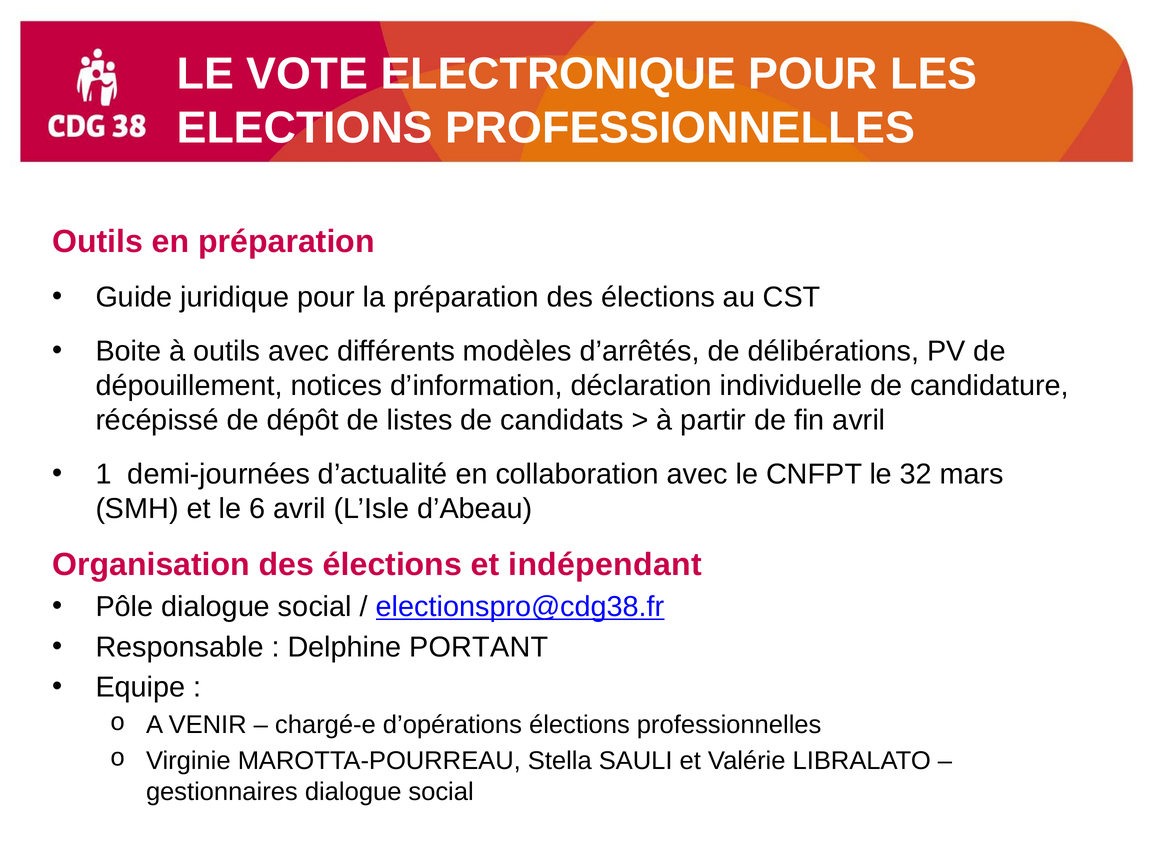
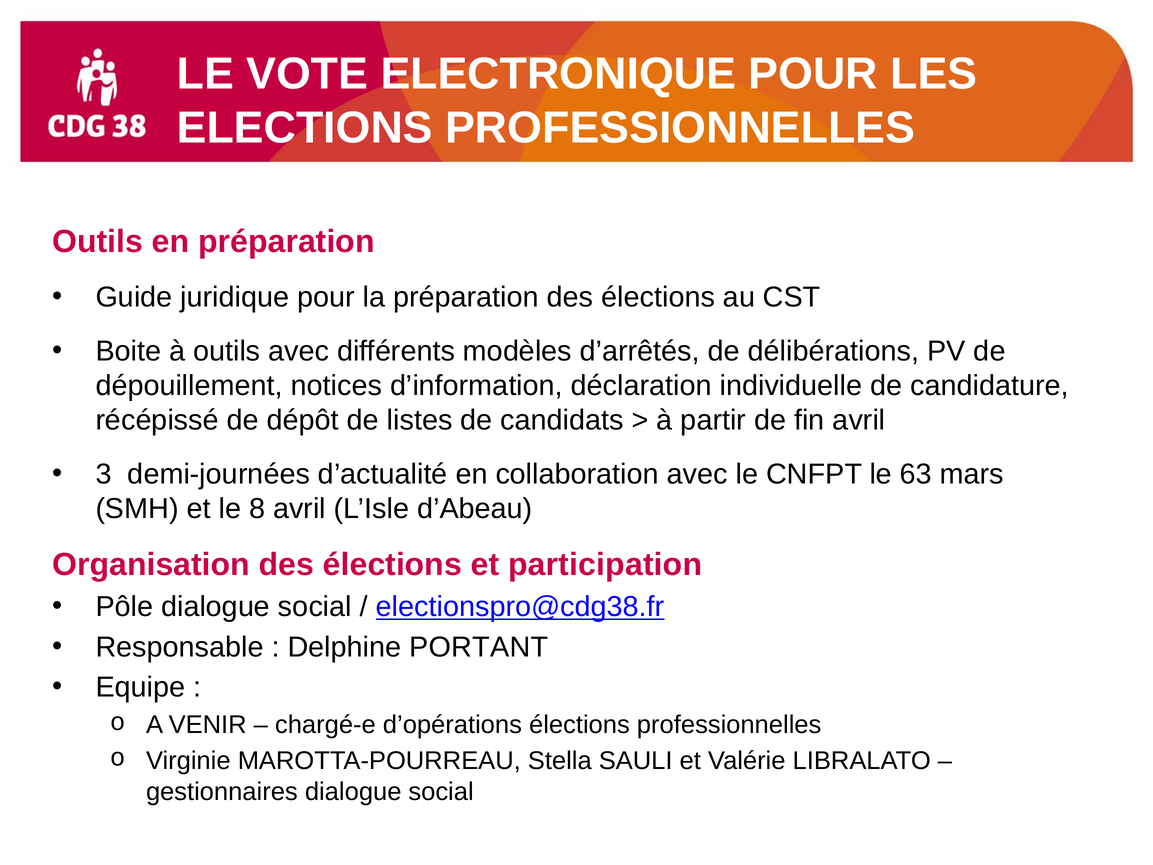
1: 1 -> 3
32: 32 -> 63
6: 6 -> 8
indépendant: indépendant -> participation
